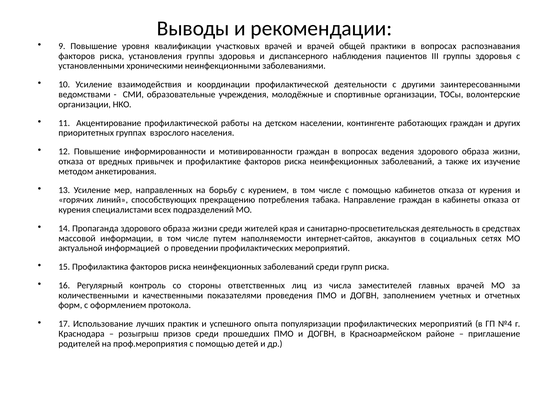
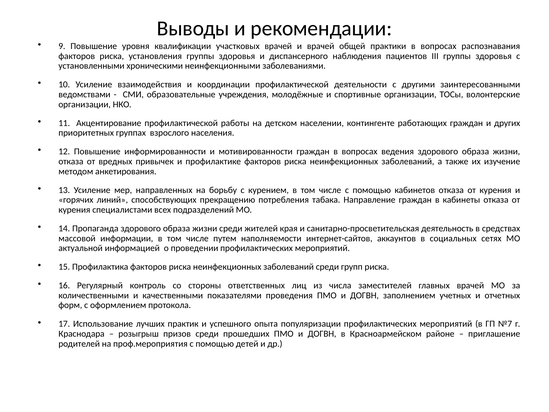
№4: №4 -> №7
